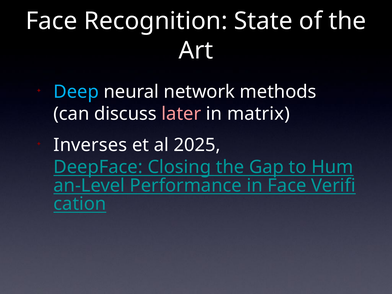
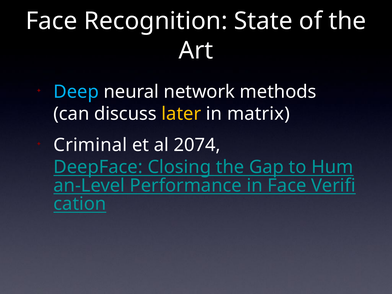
later colour: pink -> yellow
Inverses: Inverses -> Criminal
2025: 2025 -> 2074
